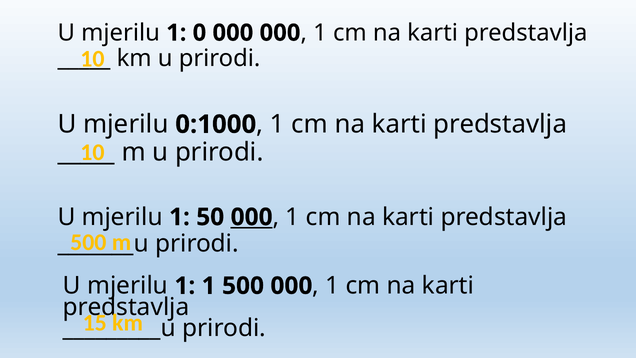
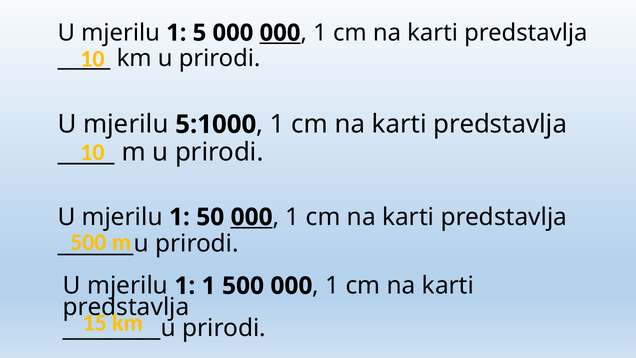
0: 0 -> 5
000 at (280, 33) underline: none -> present
0:1000: 0:1000 -> 5:1000
